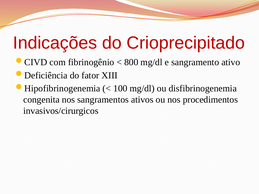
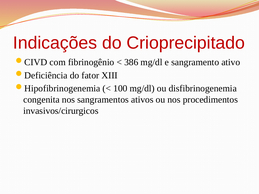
800: 800 -> 386
